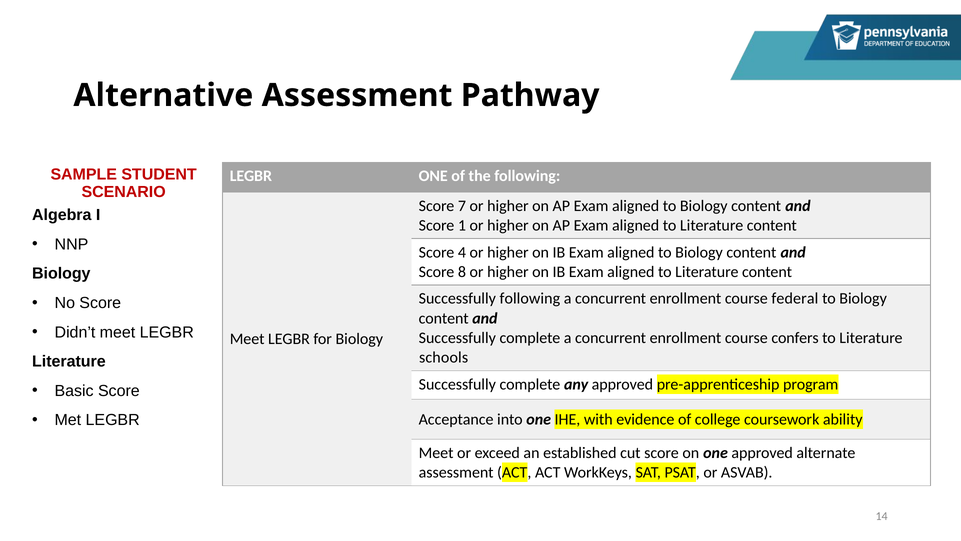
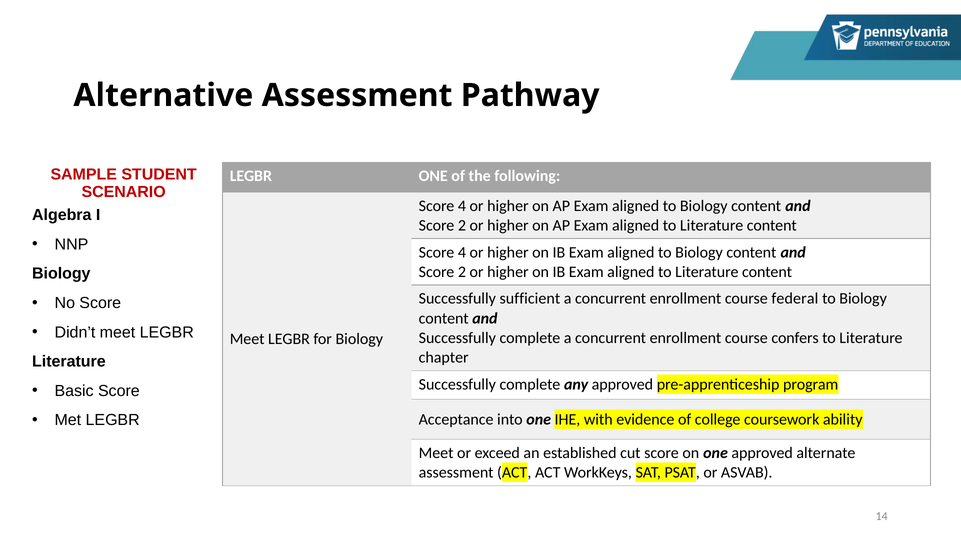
7 at (462, 206): 7 -> 4
1 at (462, 225): 1 -> 2
8 at (462, 272): 8 -> 2
Successfully following: following -> sufficient
schools: schools -> chapter
